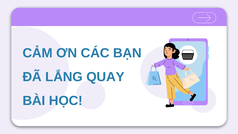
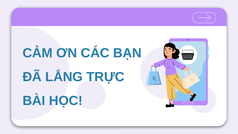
QUAY: QUAY -> TRỰC
